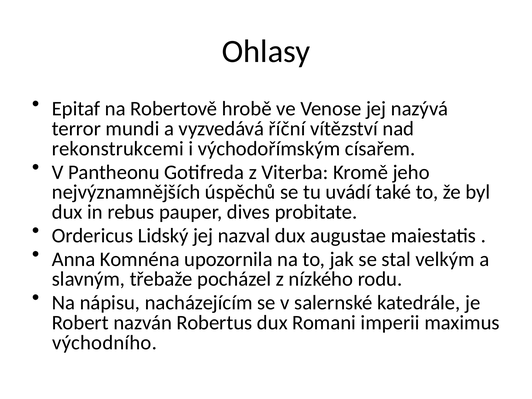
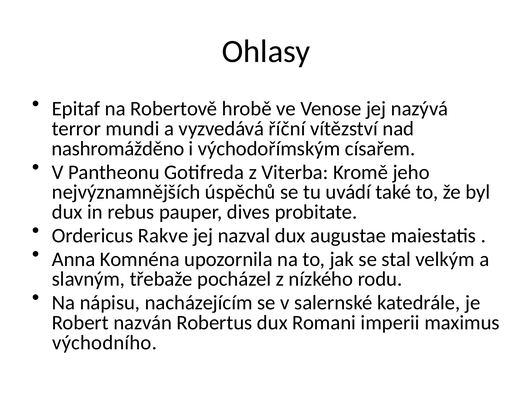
rekonstrukcemi: rekonstrukcemi -> nashromážděno
Lidský: Lidský -> Rakve
